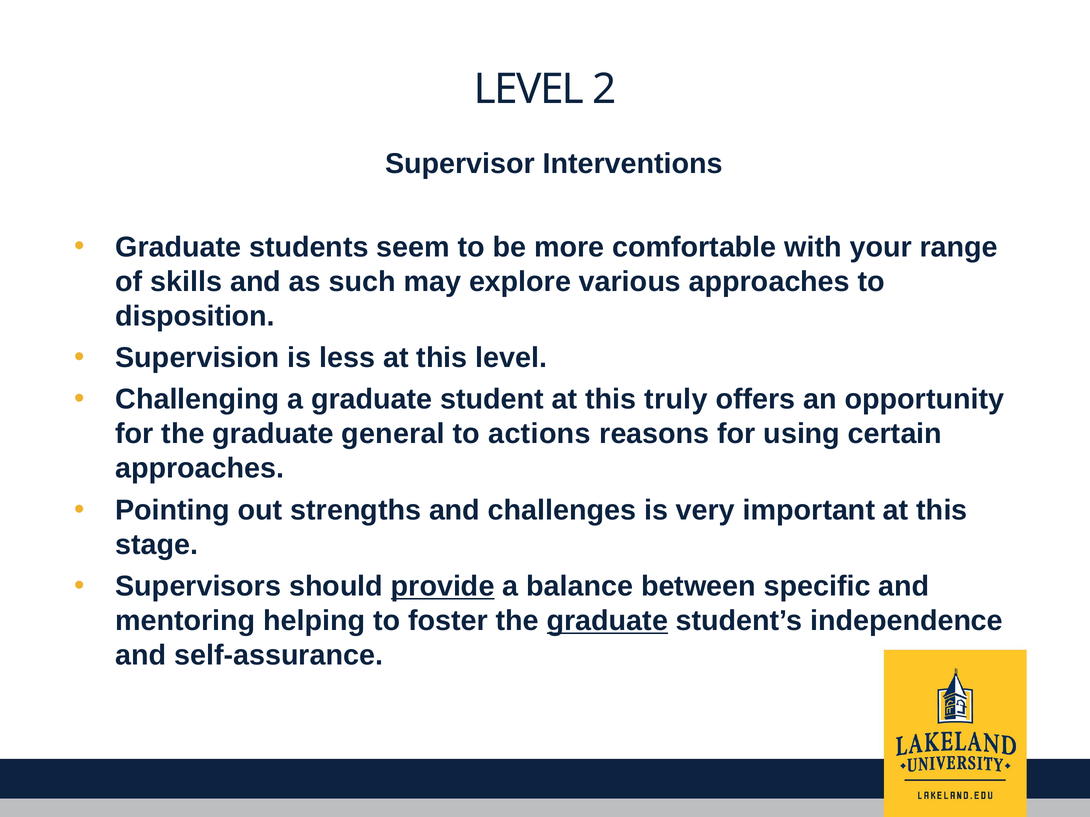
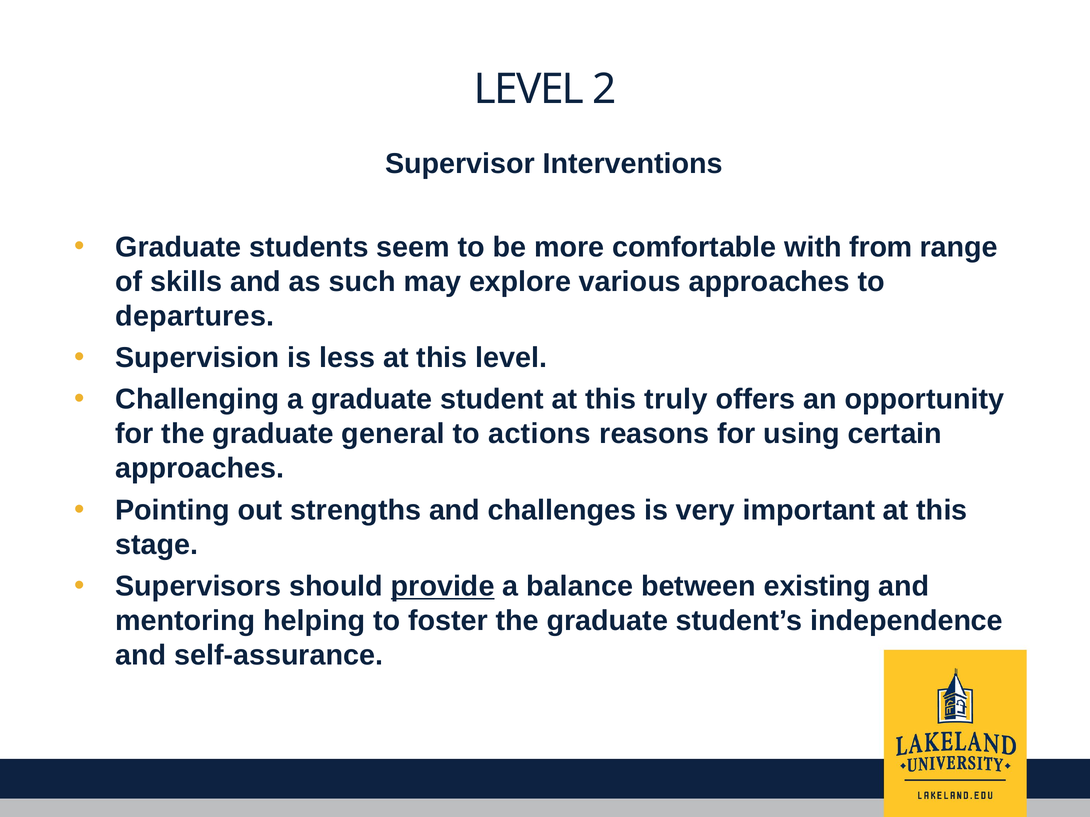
your: your -> from
disposition: disposition -> departures
specific: specific -> existing
graduate at (607, 621) underline: present -> none
